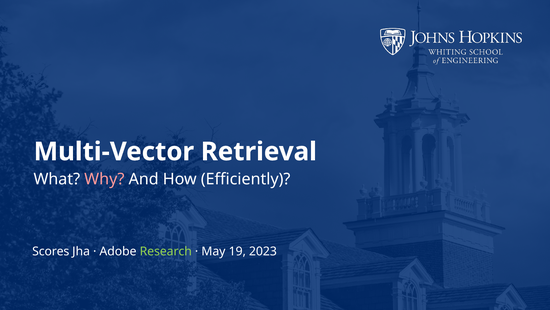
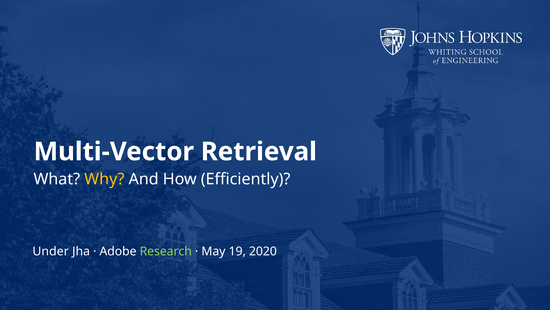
Why colour: pink -> yellow
Scores: Scores -> Under
2023: 2023 -> 2020
